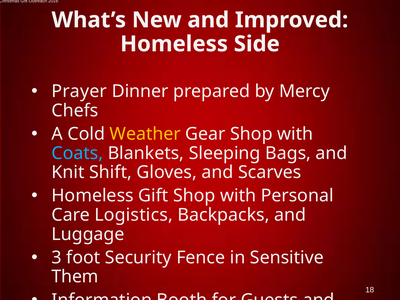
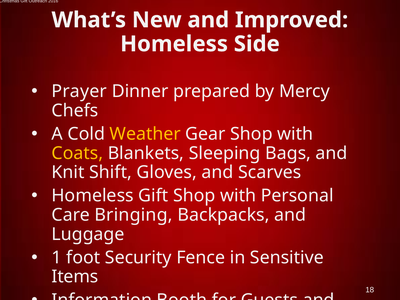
Coats colour: light blue -> yellow
Logistics: Logistics -> Bringing
3: 3 -> 1
Them: Them -> Items
